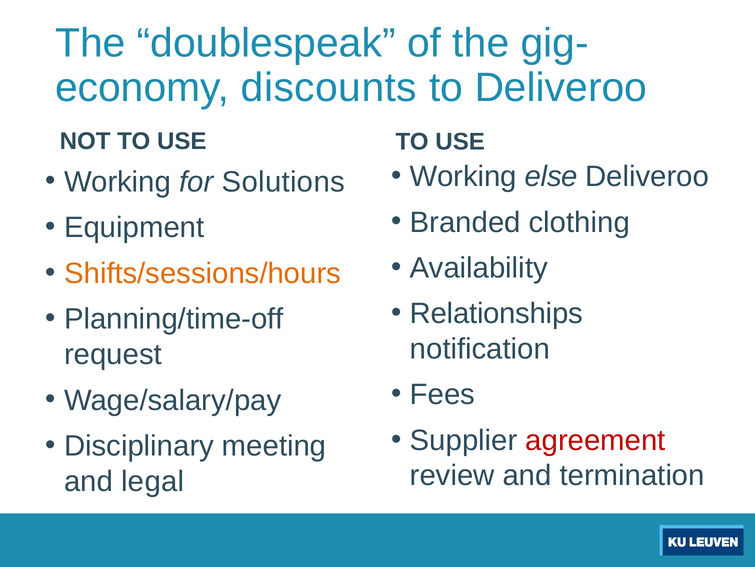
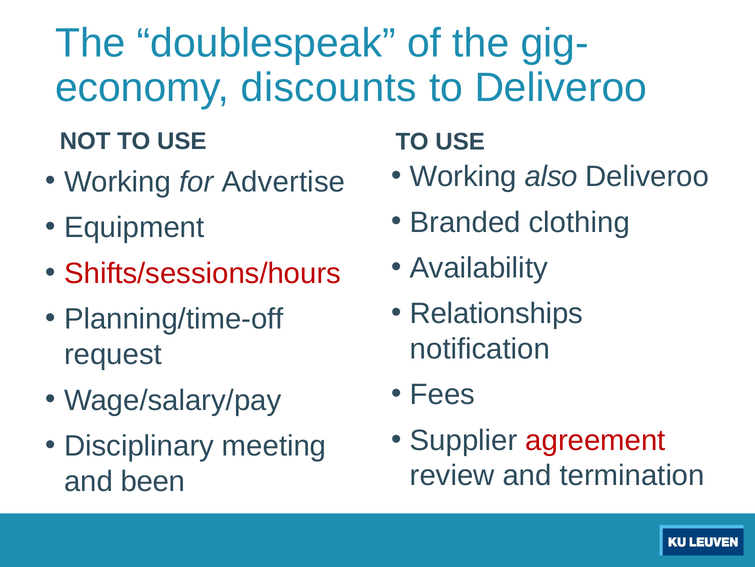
else: else -> also
Solutions: Solutions -> Advertise
Shifts/sessions/hours colour: orange -> red
legal: legal -> been
